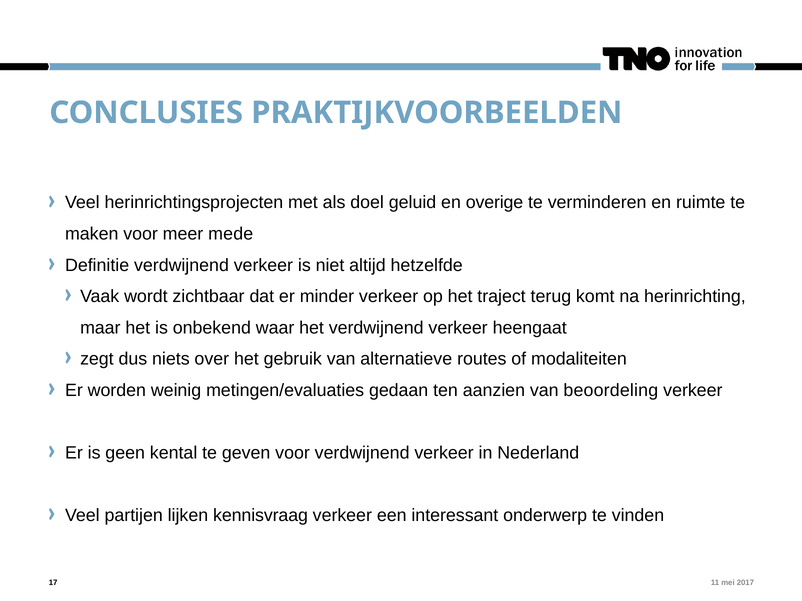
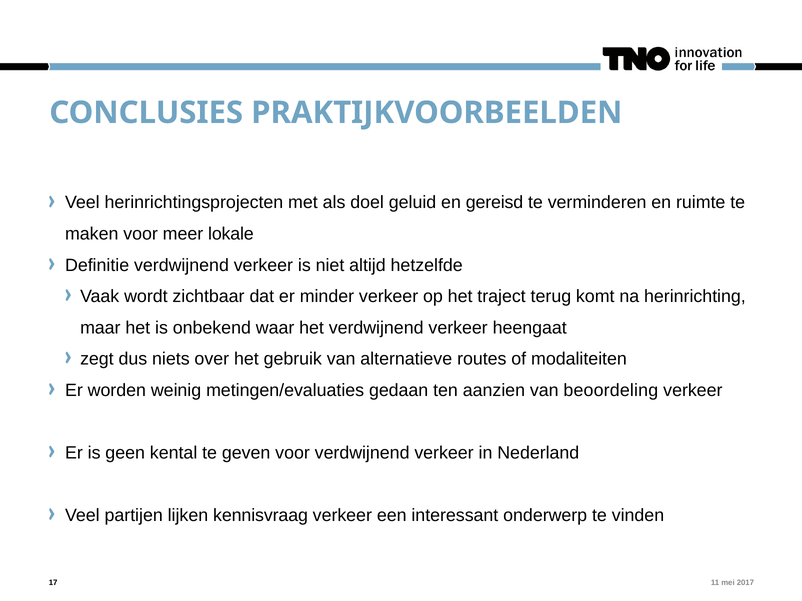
overige: overige -> gereisd
mede: mede -> lokale
